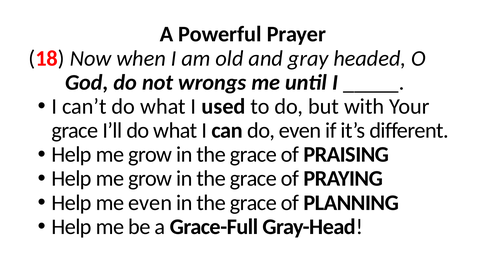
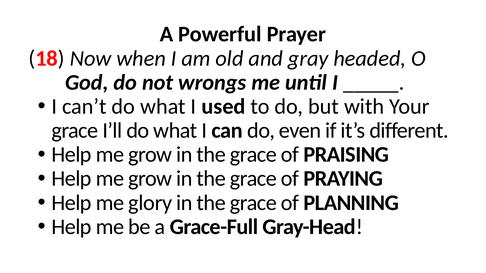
me even: even -> glory
